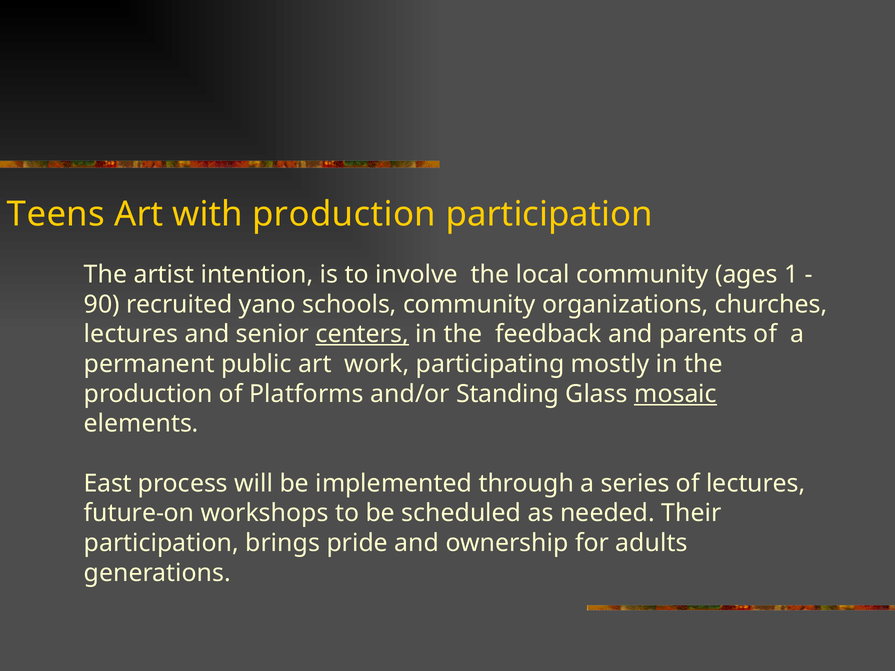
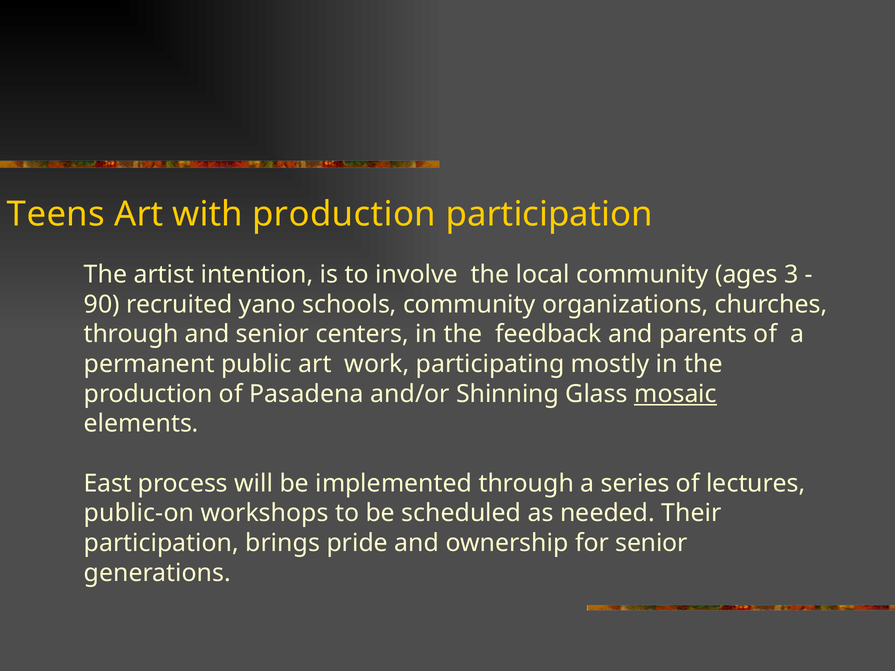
1: 1 -> 3
lectures at (131, 334): lectures -> through
centers underline: present -> none
Platforms: Platforms -> Pasadena
Standing: Standing -> Shinning
future-on: future-on -> public-on
for adults: adults -> senior
